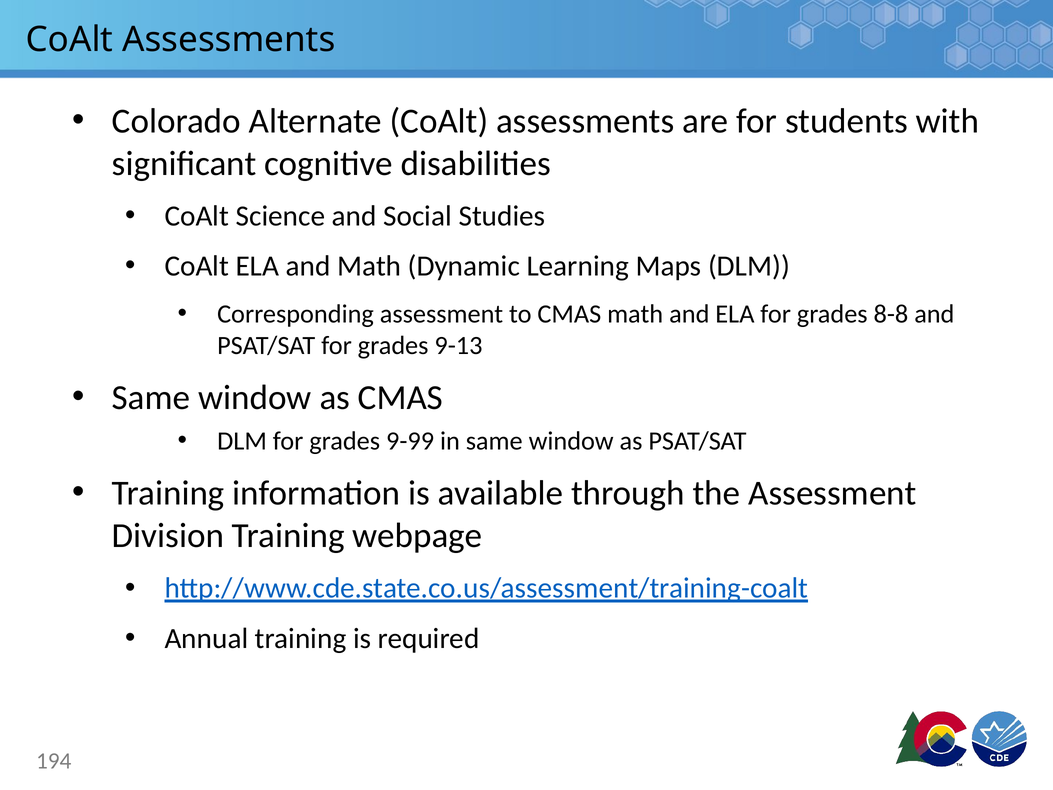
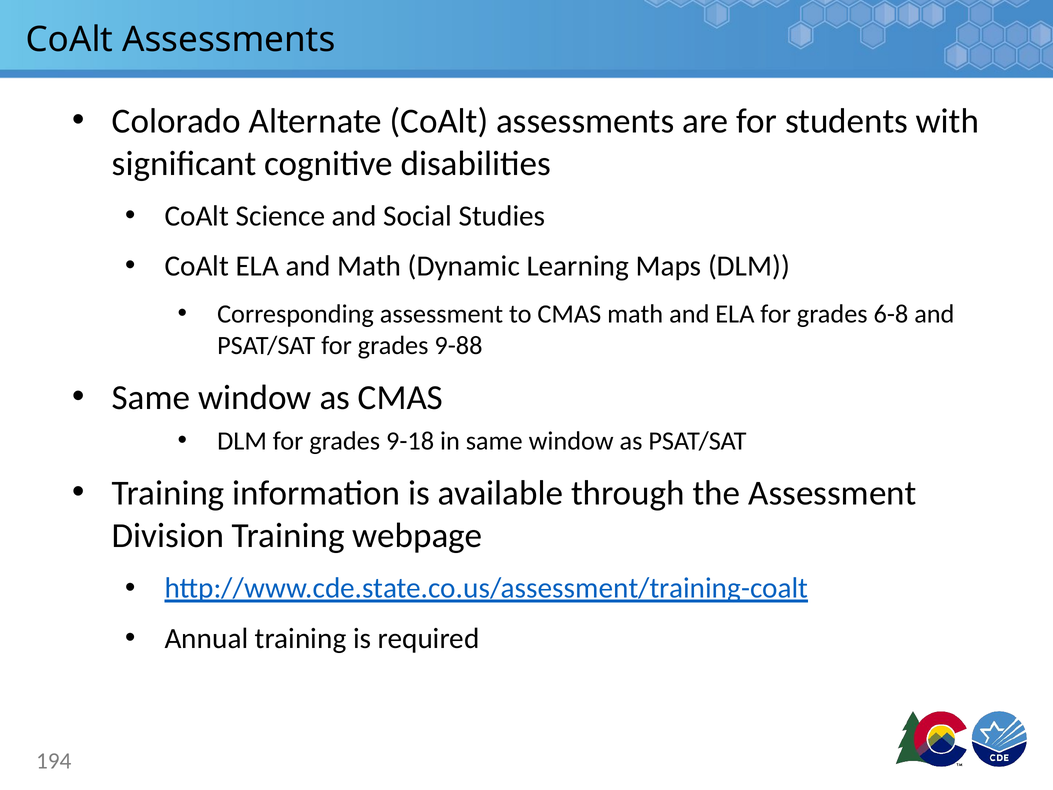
8-8: 8-8 -> 6-8
9-13: 9-13 -> 9-88
9-99: 9-99 -> 9-18
